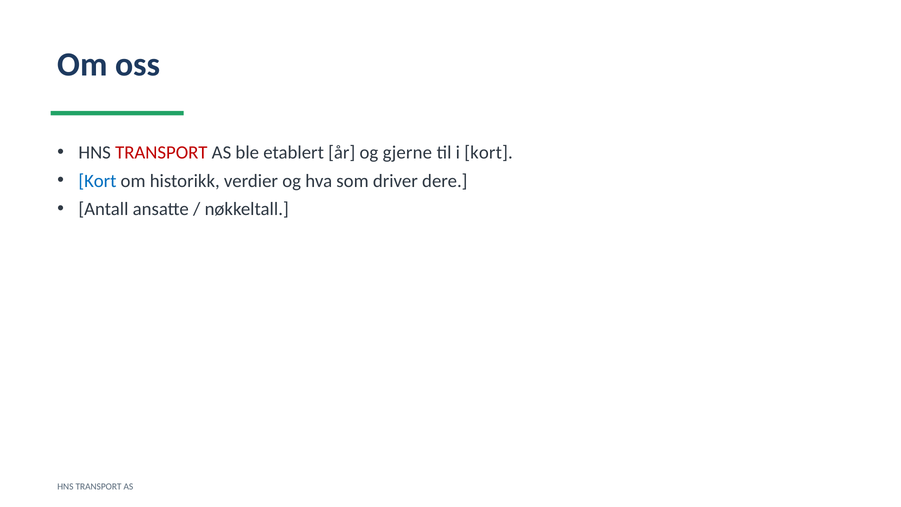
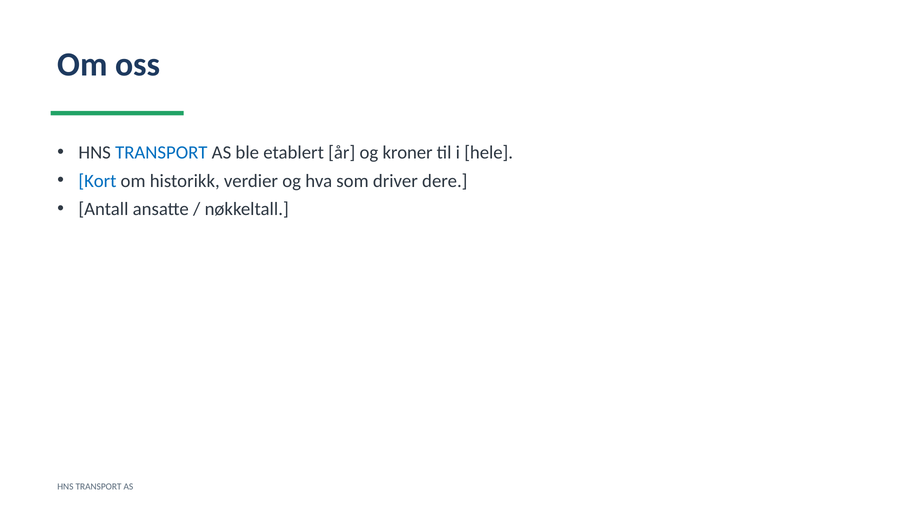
TRANSPORT at (161, 153) colour: red -> blue
gjerne: gjerne -> kroner
i kort: kort -> hele
